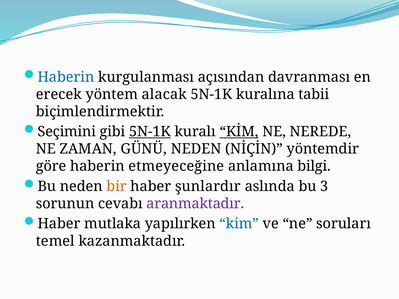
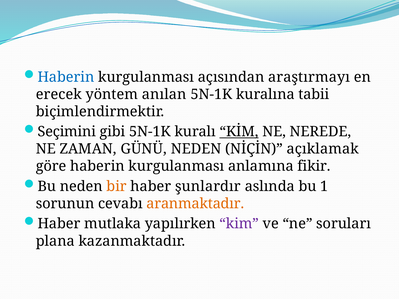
davranması: davranması -> araştırmayı
alacak: alacak -> anılan
5N-1K at (150, 132) underline: present -> none
yöntemdir: yöntemdir -> açıklamak
göre haberin etmeyeceğine: etmeyeceğine -> kurgulanması
bilgi: bilgi -> fikir
3: 3 -> 1
aranmaktadır colour: purple -> orange
kim colour: blue -> purple
temel: temel -> plana
